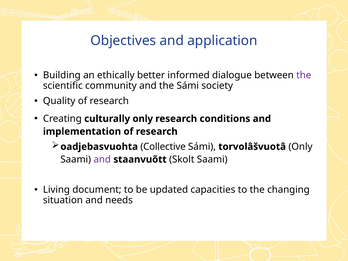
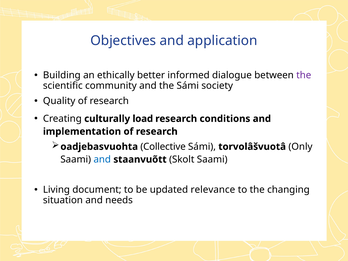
culturally only: only -> load
and at (102, 159) colour: purple -> blue
capacities: capacities -> relevance
